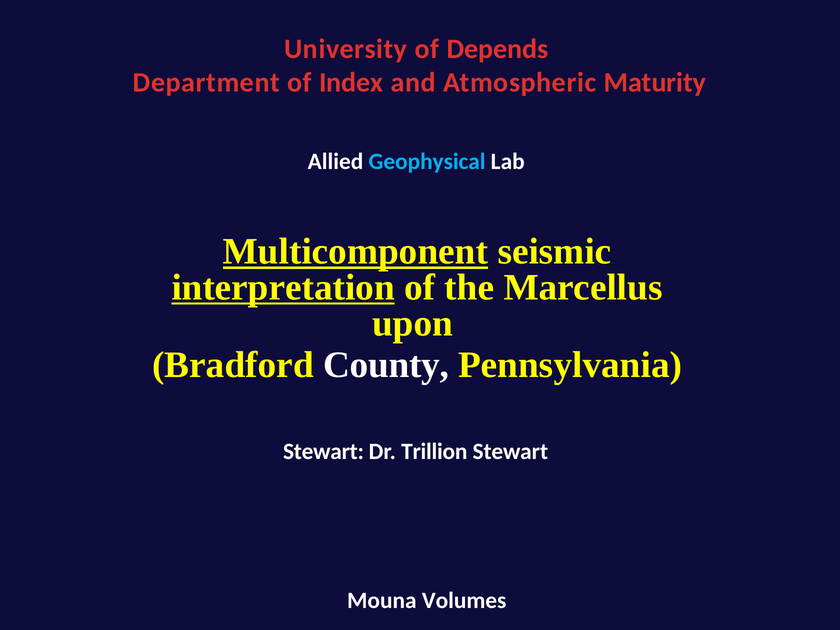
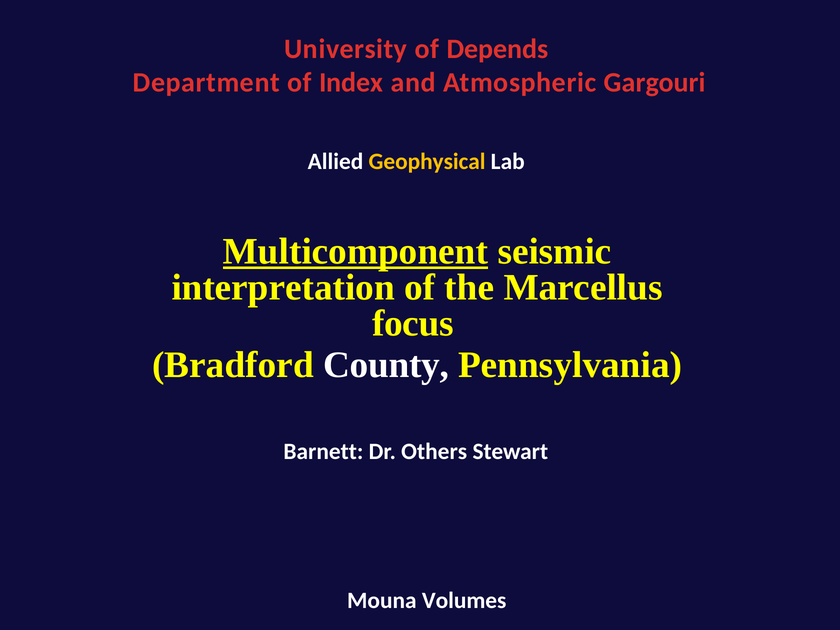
Maturity: Maturity -> Gargouri
Geophysical colour: light blue -> yellow
interpretation underline: present -> none
upon: upon -> focus
Stewart at (324, 452): Stewart -> Barnett
Trillion: Trillion -> Others
